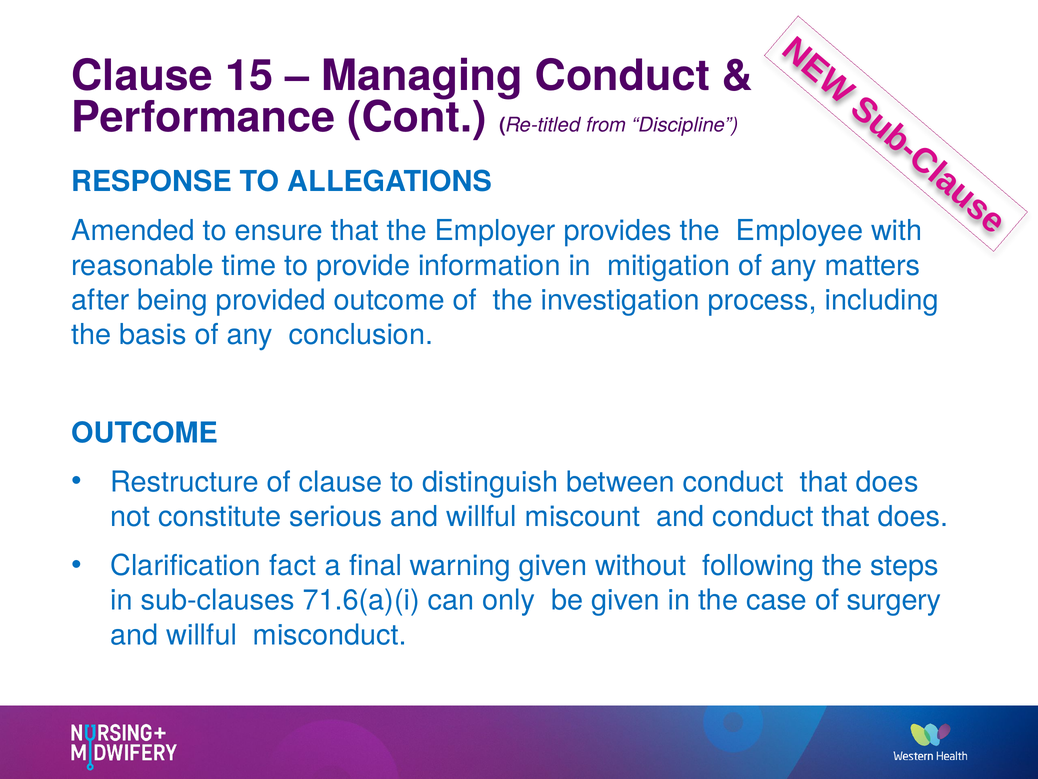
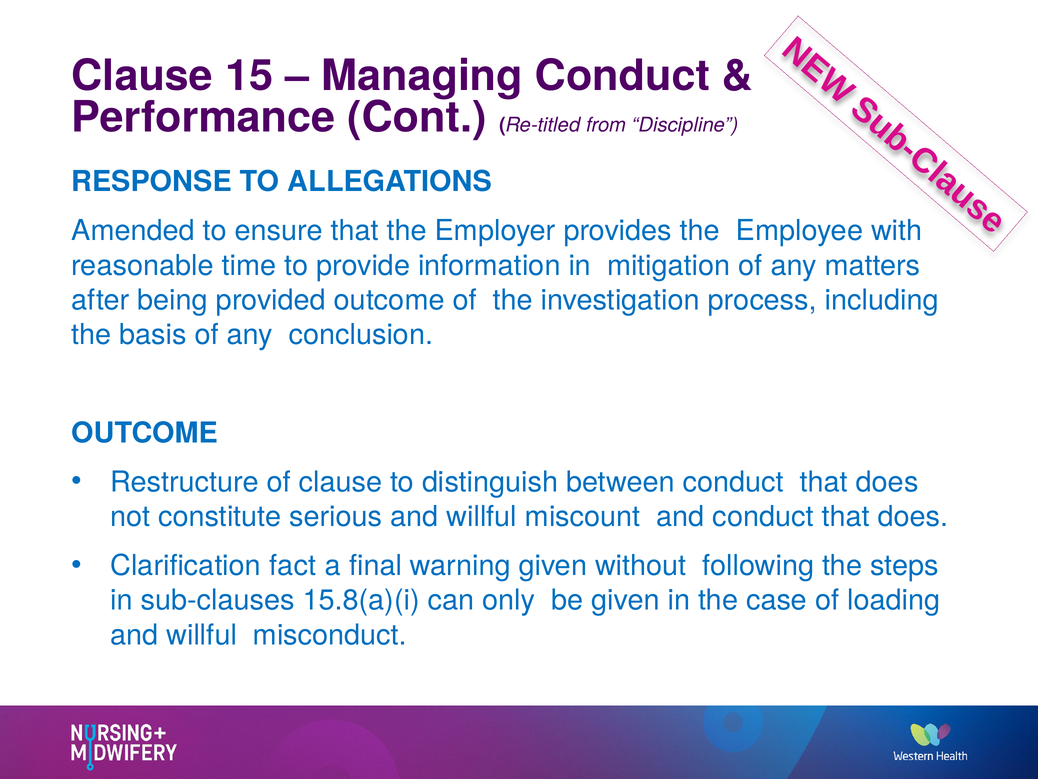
71.6(a)(i: 71.6(a)(i -> 15.8(a)(i
surgery: surgery -> loading
